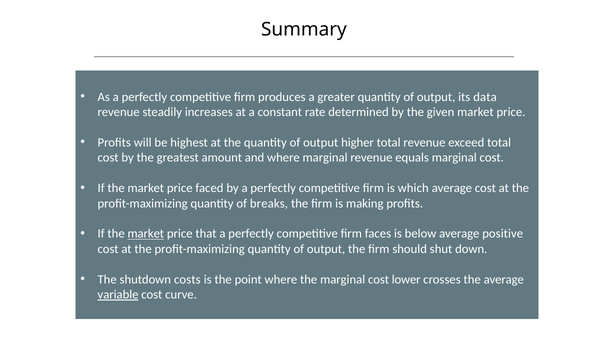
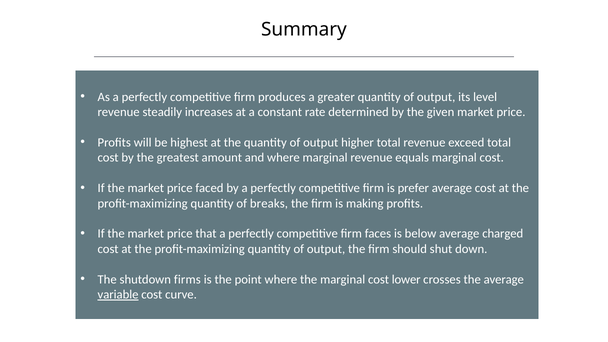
data: data -> level
which: which -> prefer
market at (146, 234) underline: present -> none
positive: positive -> charged
costs: costs -> firms
